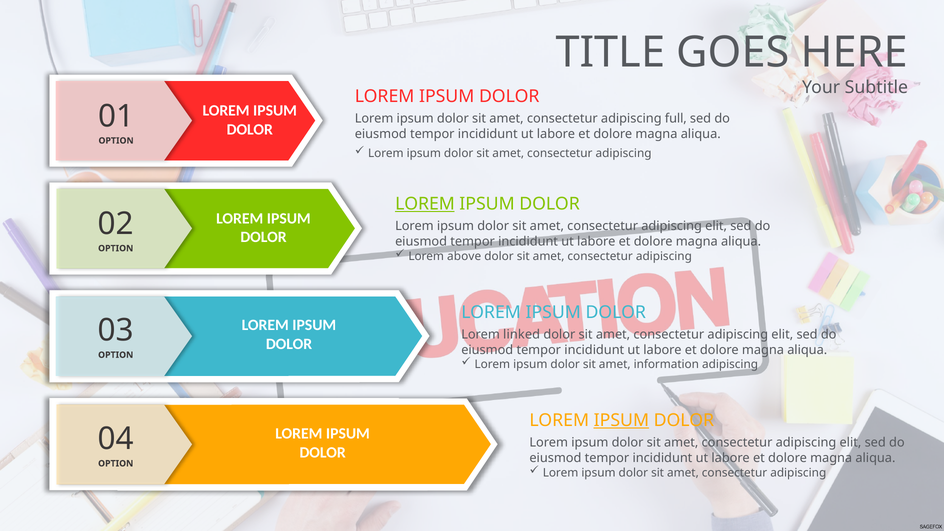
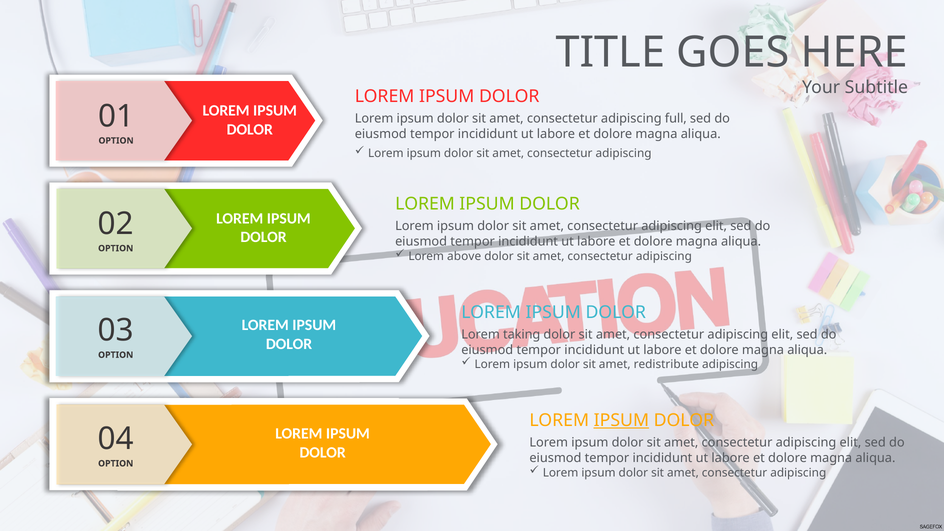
LOREM at (425, 204) underline: present -> none
linked: linked -> taking
information: information -> redistribute
